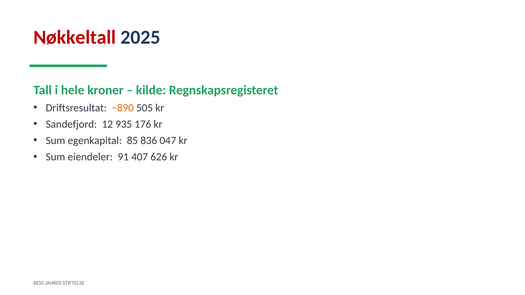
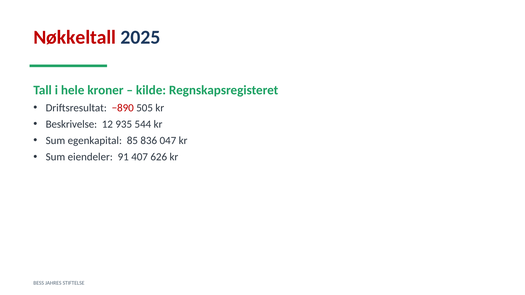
−890 colour: orange -> red
Sandefjord: Sandefjord -> Beskrivelse
176: 176 -> 544
